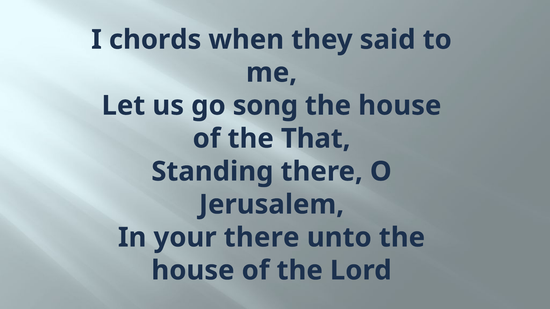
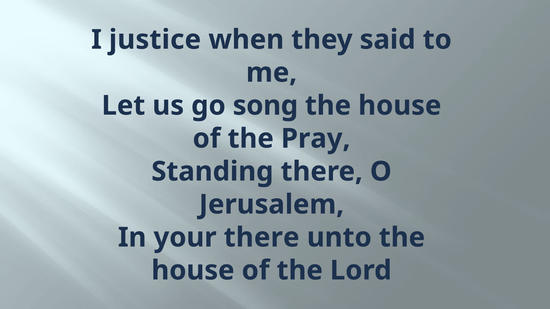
chords: chords -> justice
That: That -> Pray
